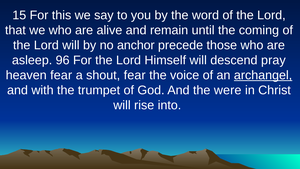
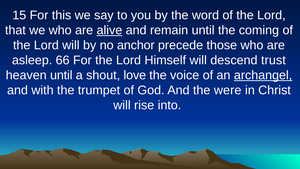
alive underline: none -> present
96: 96 -> 66
pray: pray -> trust
heaven fear: fear -> until
shout fear: fear -> love
